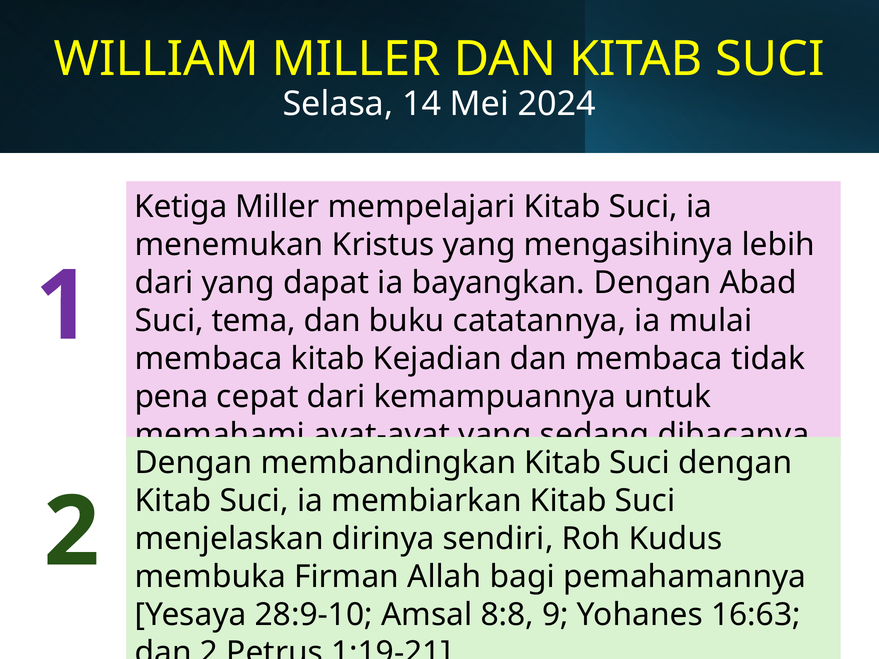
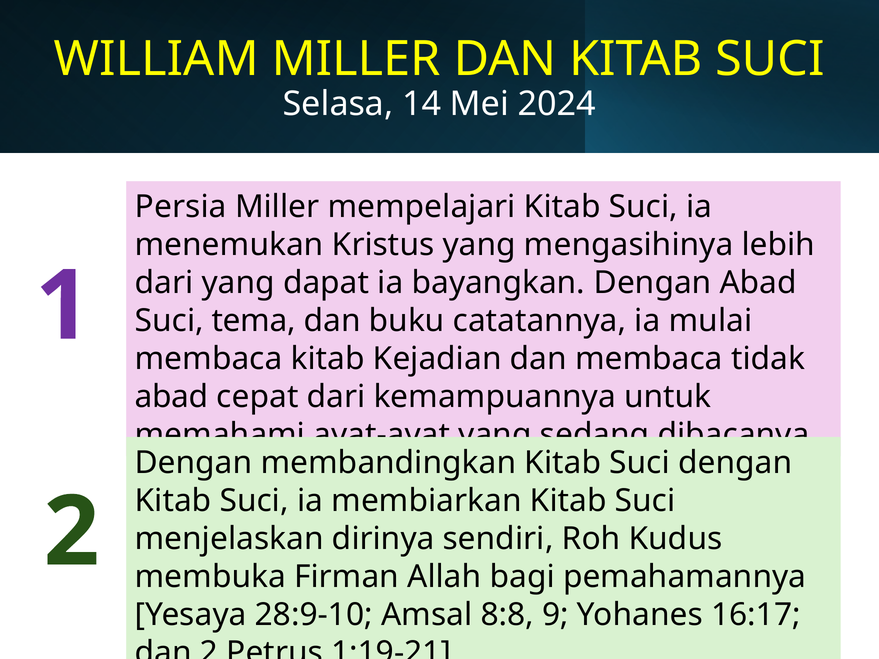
Ketiga: Ketiga -> Persia
pena at (172, 397): pena -> abad
16:63: 16:63 -> 16:17
